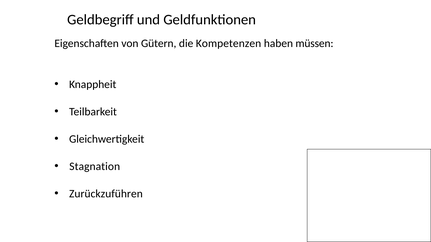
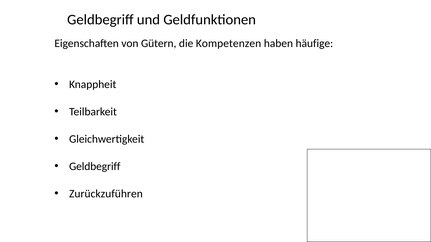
müssen: müssen -> häufige
Stagnation at (95, 167): Stagnation -> Geldbegriff
